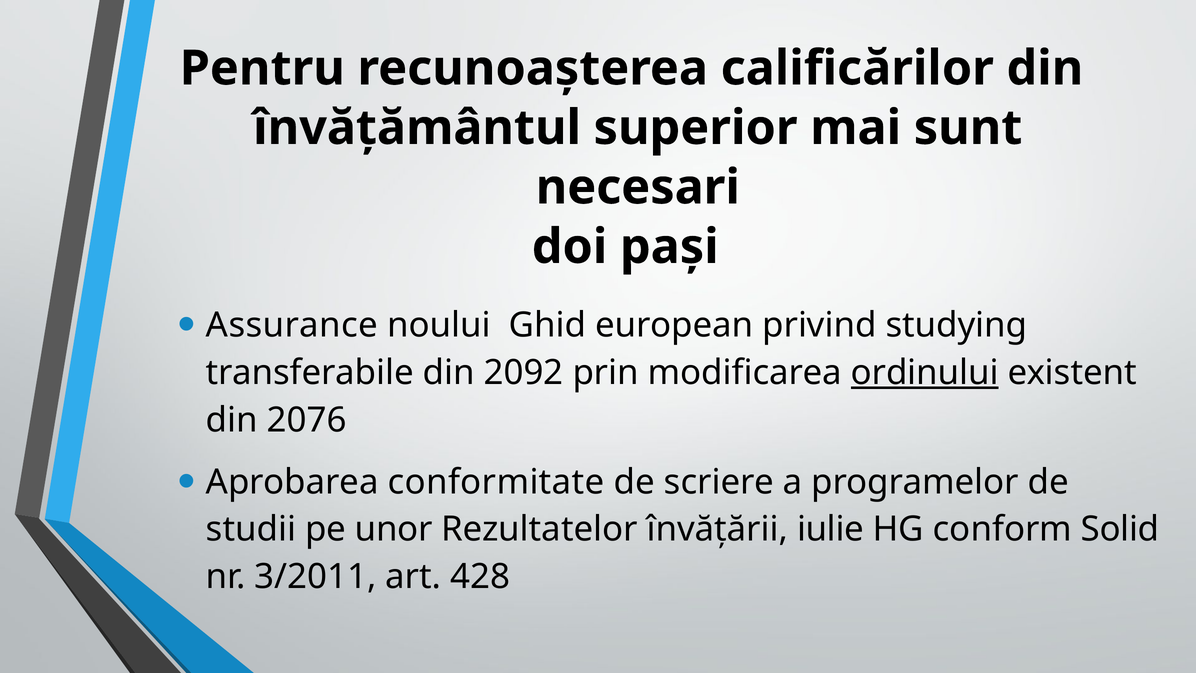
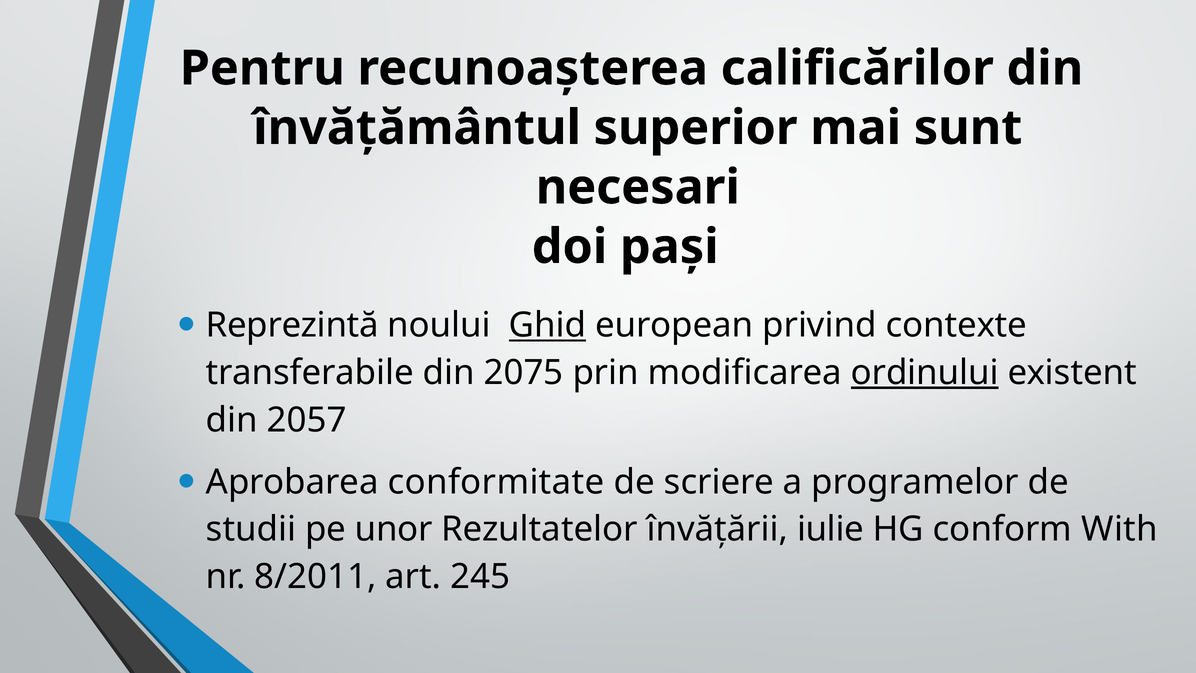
Assurance: Assurance -> Reprezintă
Ghid underline: none -> present
studying: studying -> contexte
2092: 2092 -> 2075
2076: 2076 -> 2057
Solid: Solid -> With
3/2011: 3/2011 -> 8/2011
428: 428 -> 245
